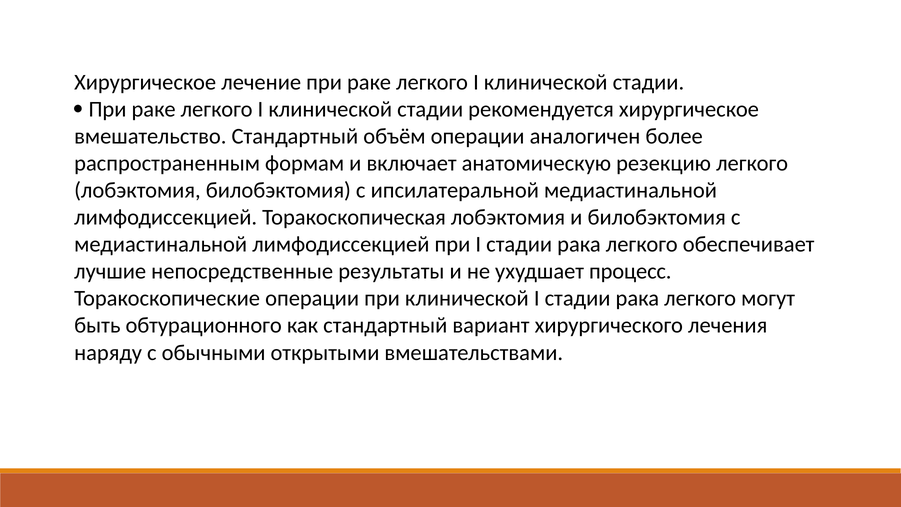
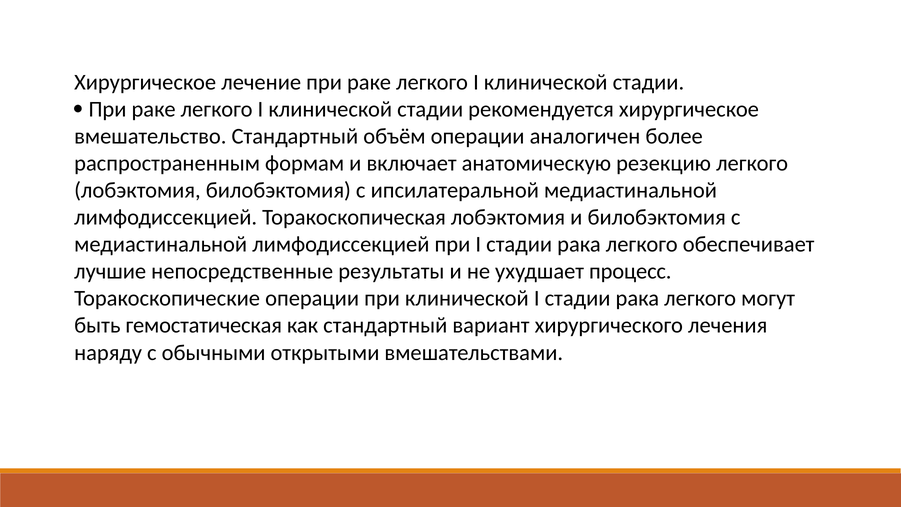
обтурационного: обтурационного -> гемостатическая
